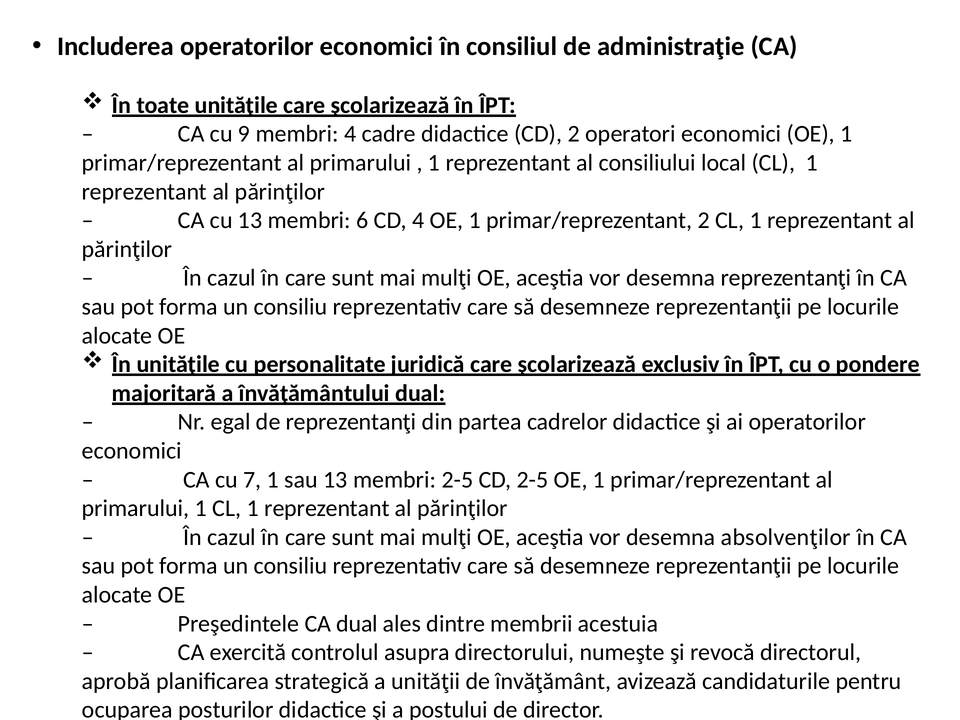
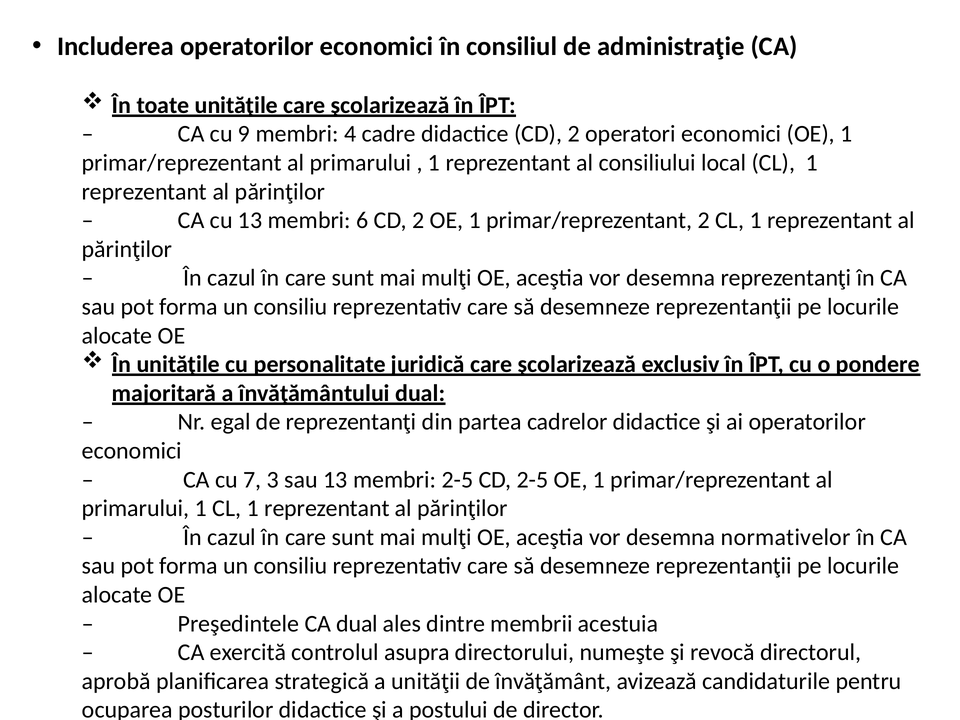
6 CD 4: 4 -> 2
7 1: 1 -> 3
absolvenţilor: absolvenţilor -> normativelor
